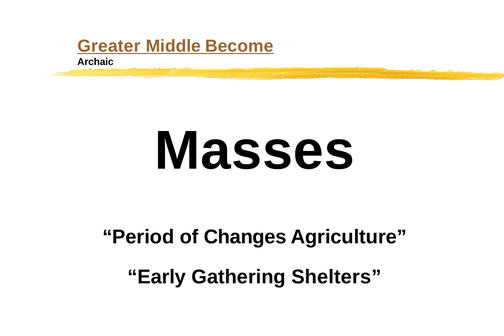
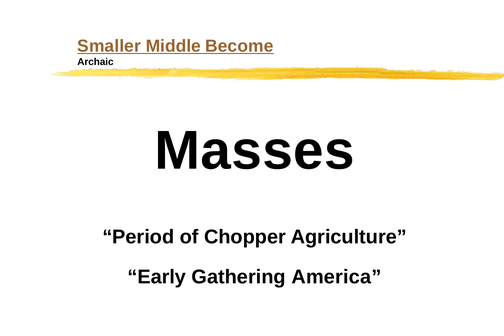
Greater: Greater -> Smaller
Changes: Changes -> Chopper
Shelters: Shelters -> America
